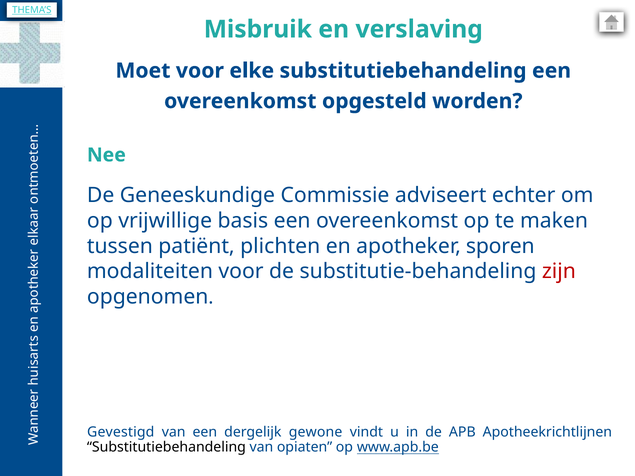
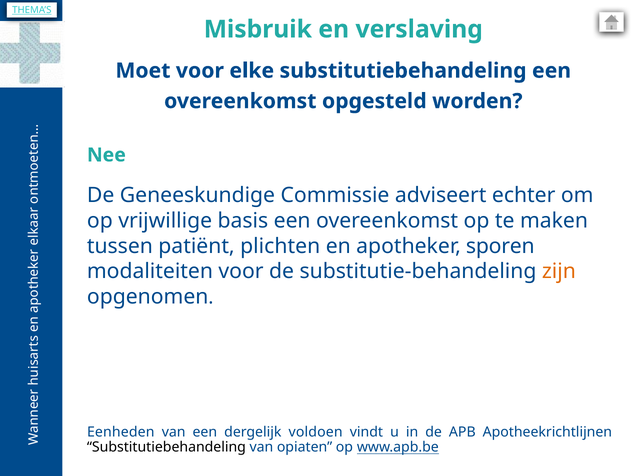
zijn colour: red -> orange
Gevestigd: Gevestigd -> Eenheden
gewone: gewone -> voldoen
